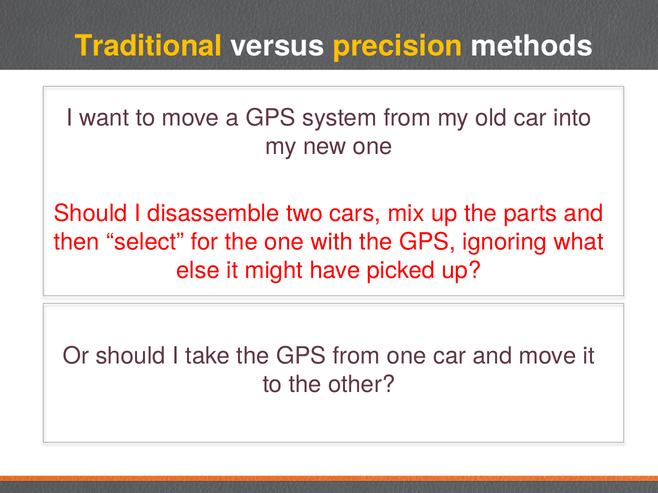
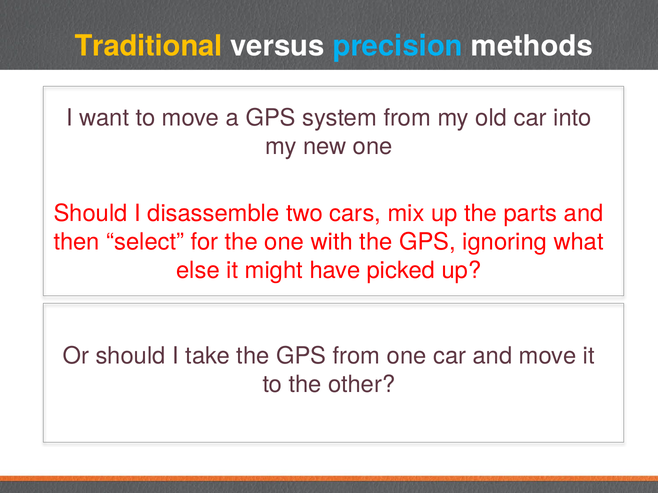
precision colour: yellow -> light blue
